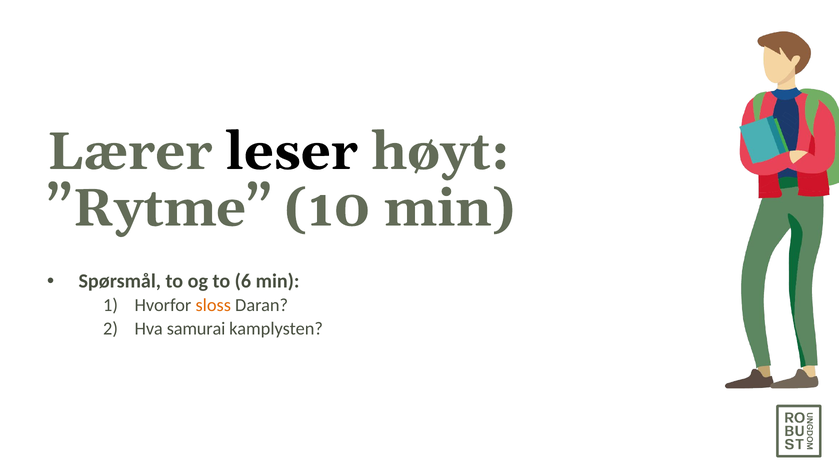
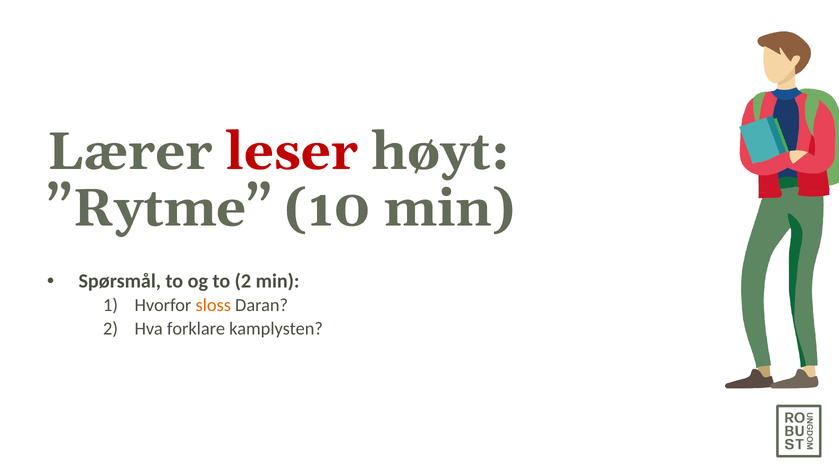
leser colour: black -> red
to 6: 6 -> 2
samurai: samurai -> forklare
